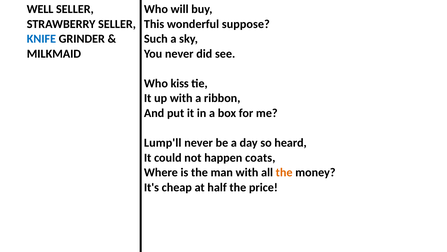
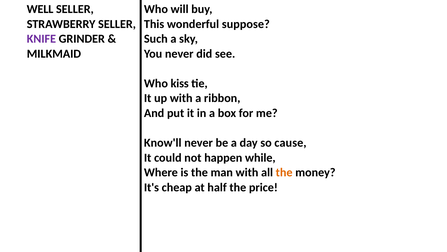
KNIFE colour: blue -> purple
Lump'll: Lump'll -> Know'll
heard: heard -> cause
coats: coats -> while
